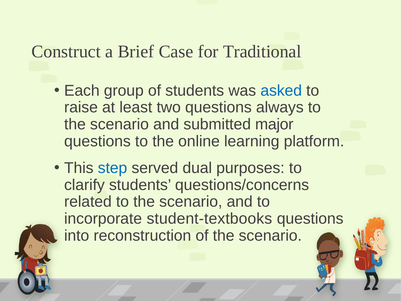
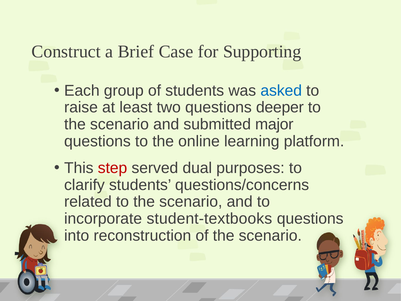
Traditional: Traditional -> Supporting
always: always -> deeper
step colour: blue -> red
